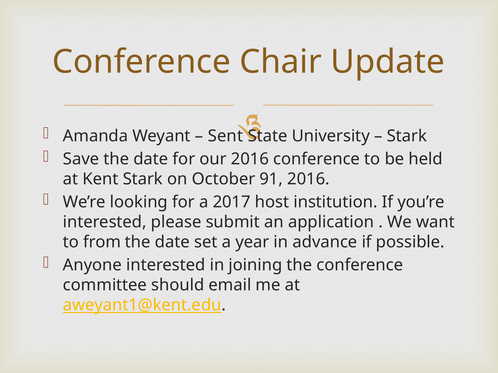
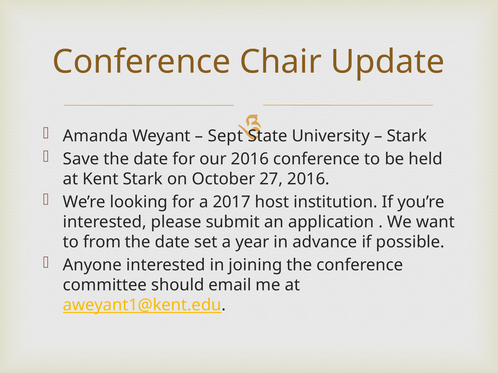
Sent: Sent -> Sept
91: 91 -> 27
